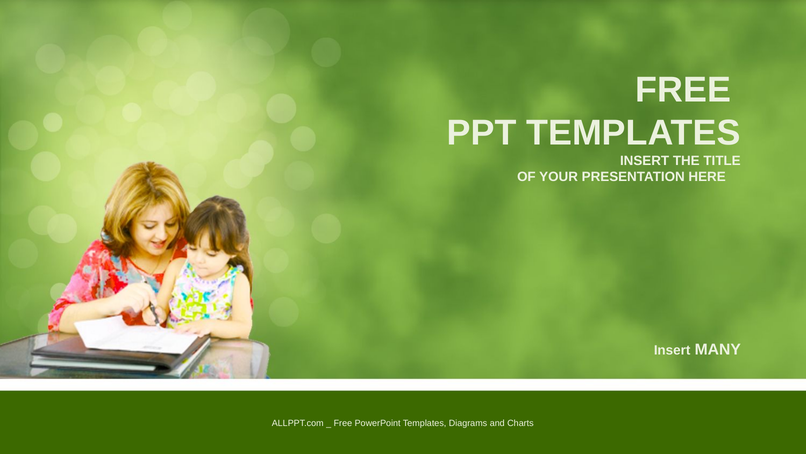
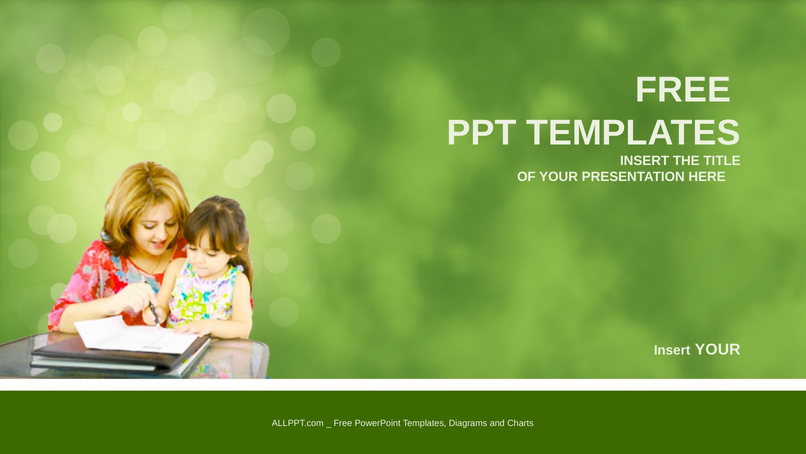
Insert MANY: MANY -> YOUR
